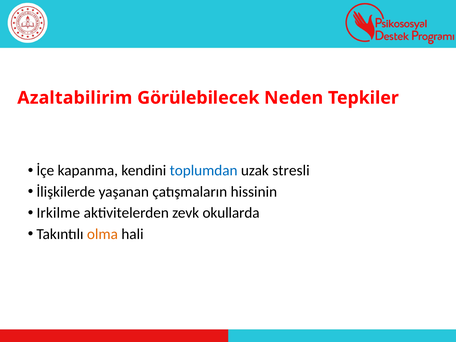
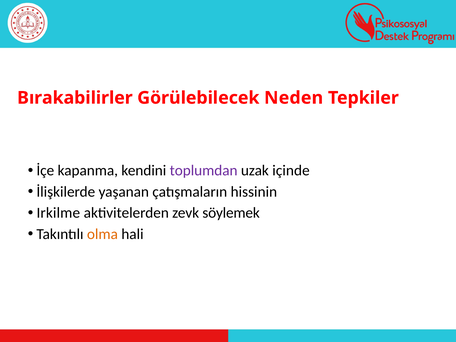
Azaltabilirim: Azaltabilirim -> Bırakabilirler
toplumdan colour: blue -> purple
stresli: stresli -> içinde
okullarda: okullarda -> söylemek
